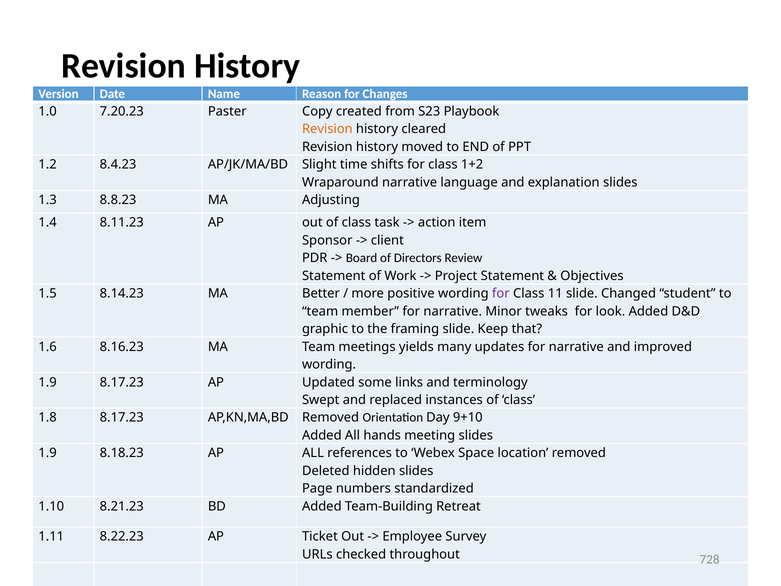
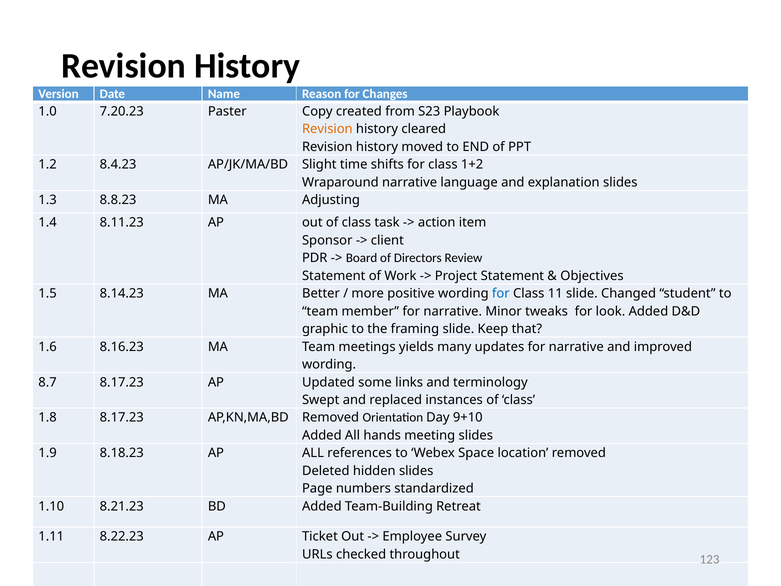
for at (501, 293) colour: purple -> blue
1.9 at (48, 382): 1.9 -> 8.7
728: 728 -> 123
